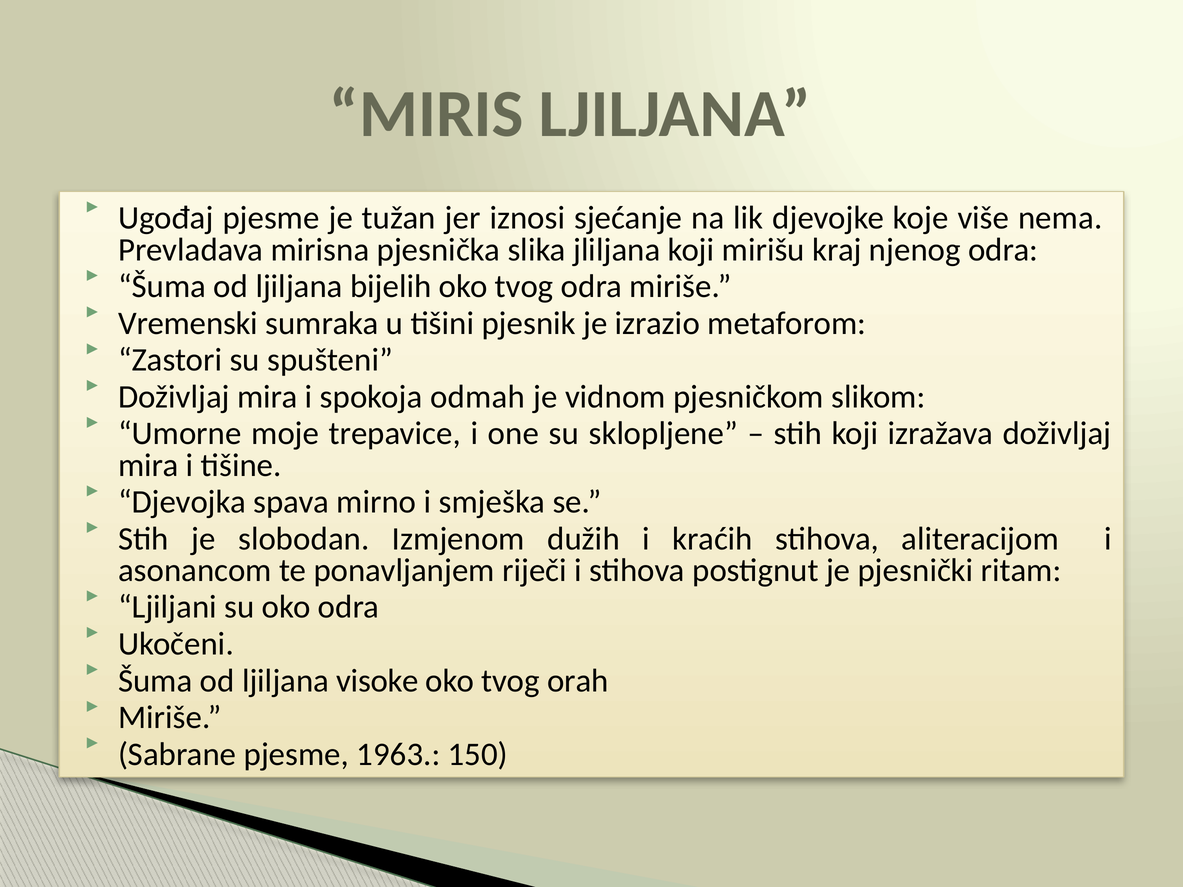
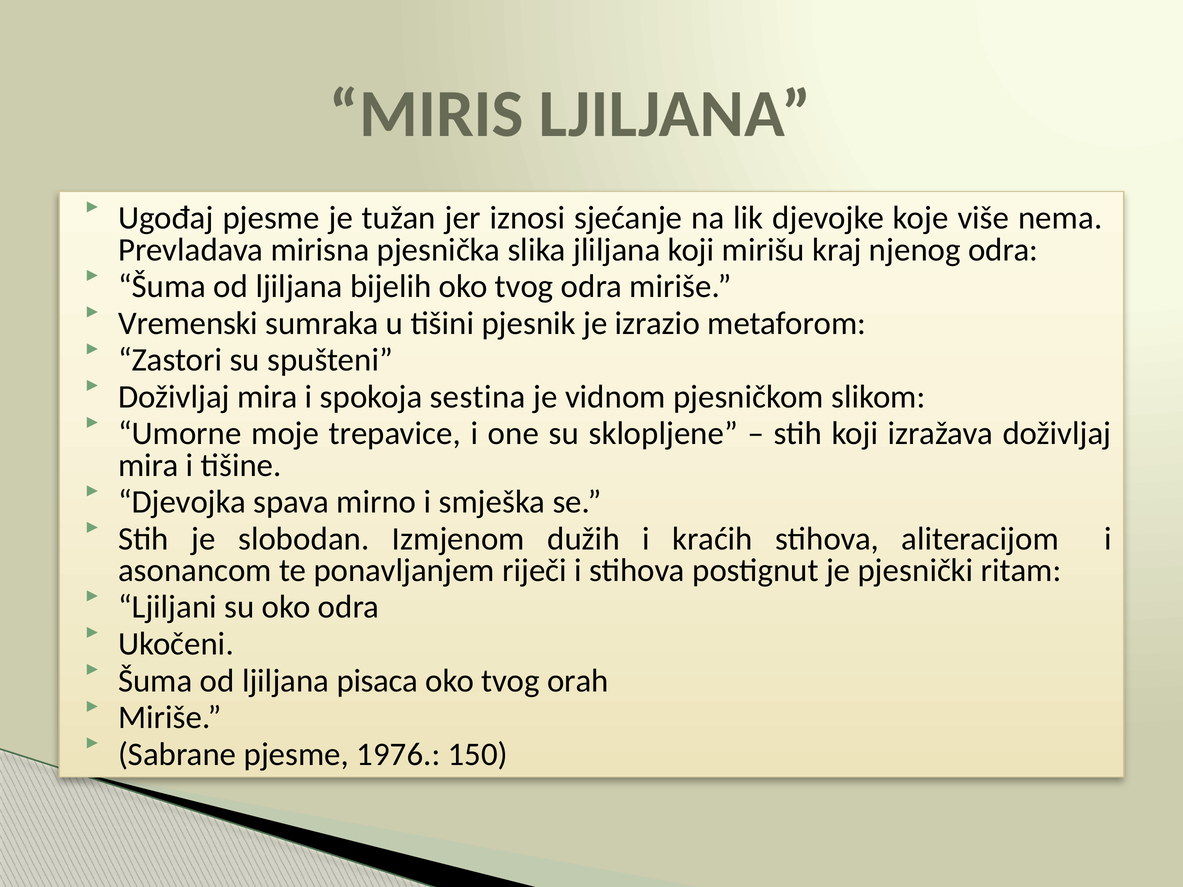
odmah: odmah -> sestina
visoke: visoke -> pisaca
1963: 1963 -> 1976
